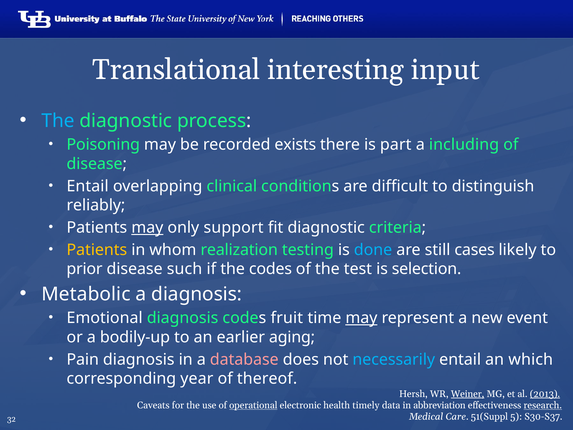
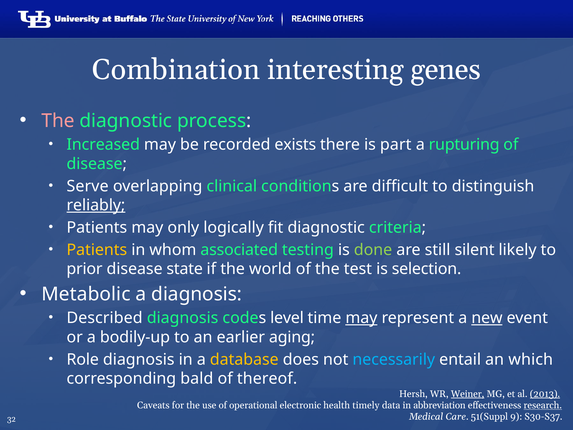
Translational: Translational -> Combination
input: input -> genes
The at (58, 121) colour: light blue -> pink
Poisoning: Poisoning -> Increased
including: including -> rupturing
Entail at (88, 186): Entail -> Serve
reliably underline: none -> present
may at (147, 227) underline: present -> none
support: support -> logically
realization: realization -> associated
done colour: light blue -> light green
cases: cases -> silent
such: such -> state
the codes: codes -> world
Emotional: Emotional -> Described
fruit: fruit -> level
new underline: none -> present
Pain: Pain -> Role
database colour: pink -> yellow
year: year -> bald
operational underline: present -> none
5: 5 -> 9
